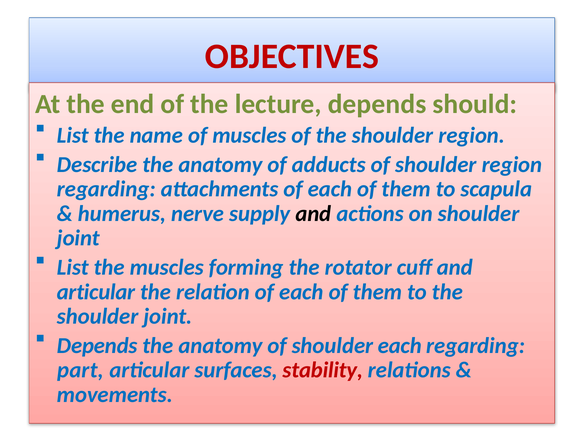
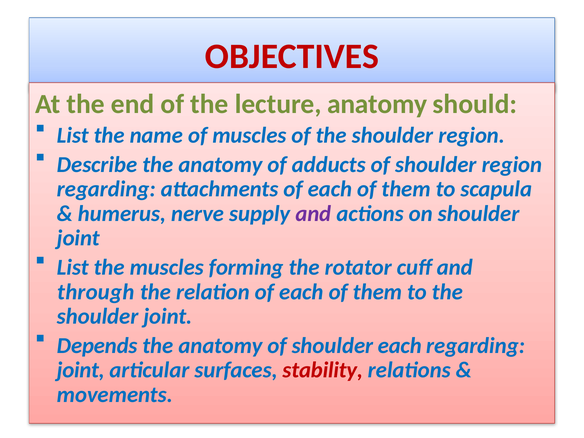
lecture depends: depends -> anatomy
and at (313, 214) colour: black -> purple
articular at (96, 292): articular -> through
part at (81, 370): part -> joint
